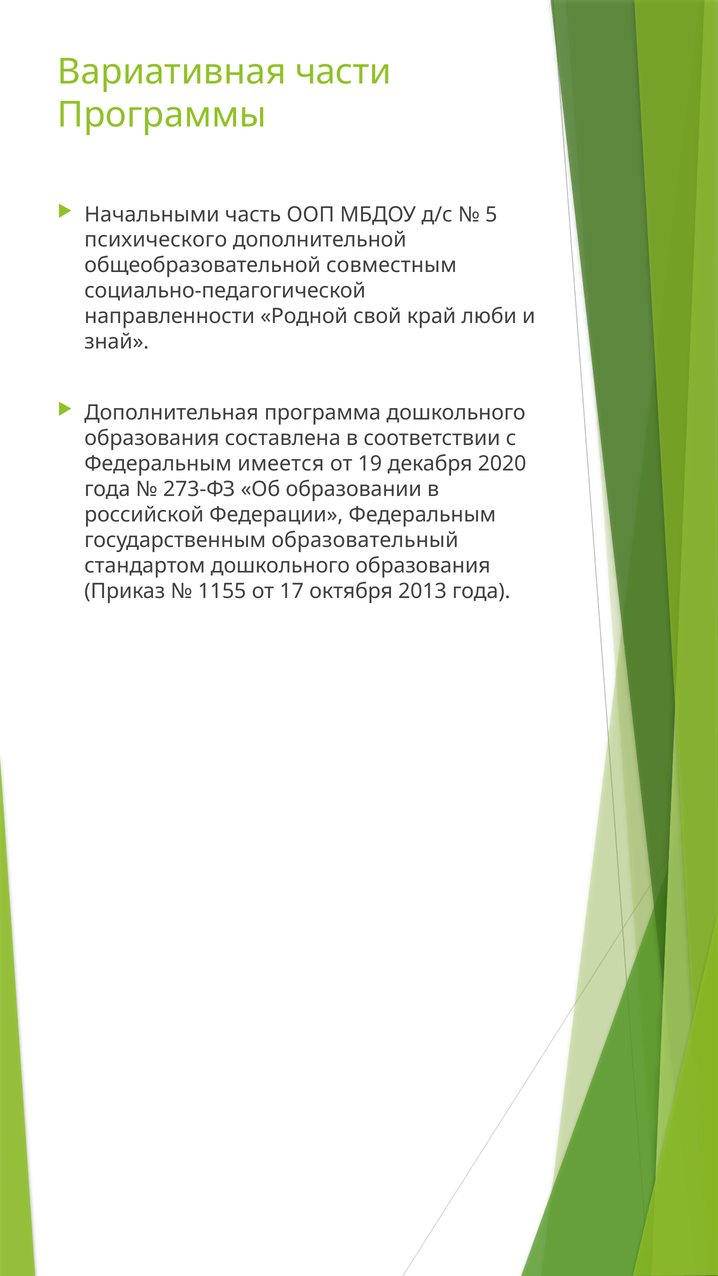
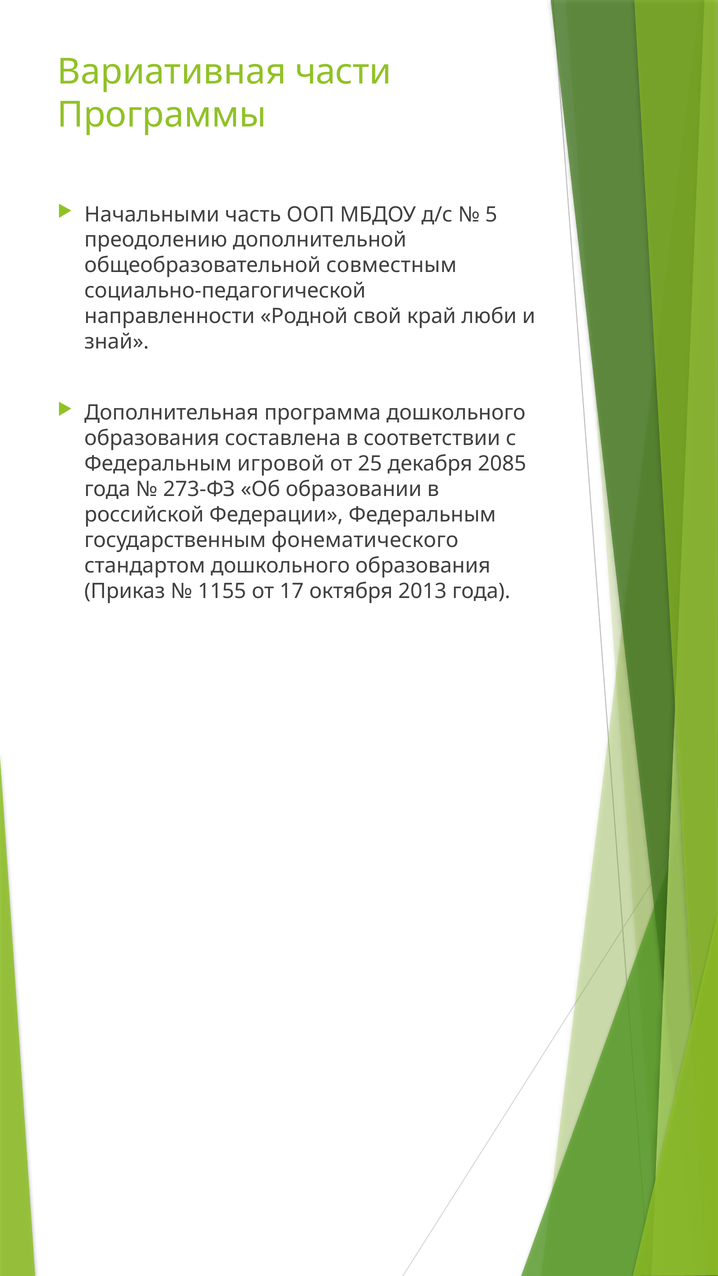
психического: психического -> преодолению
имеется: имеется -> игровой
19: 19 -> 25
2020: 2020 -> 2085
образовательный: образовательный -> фонематического
